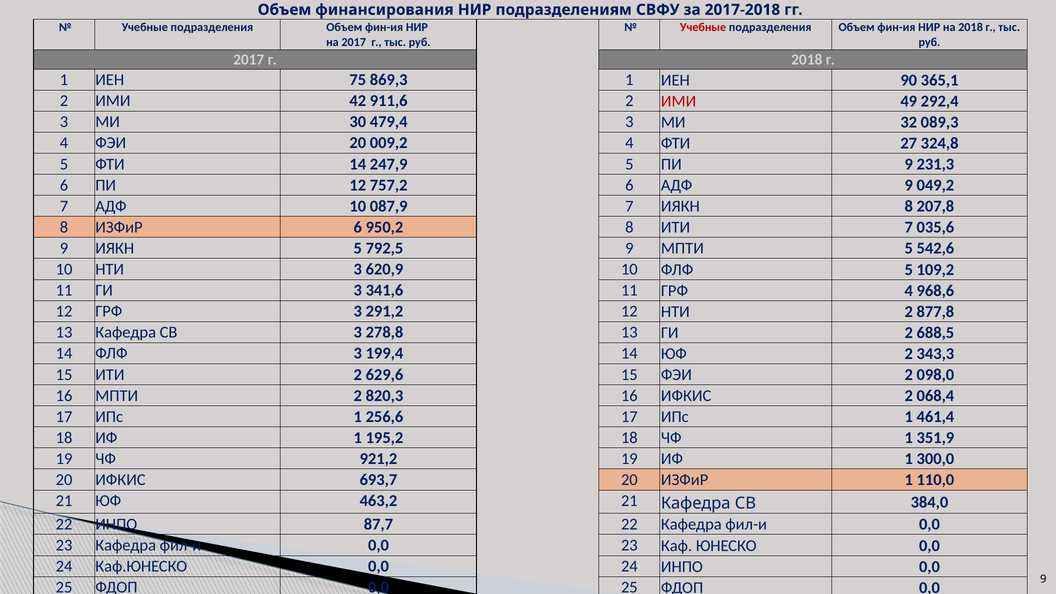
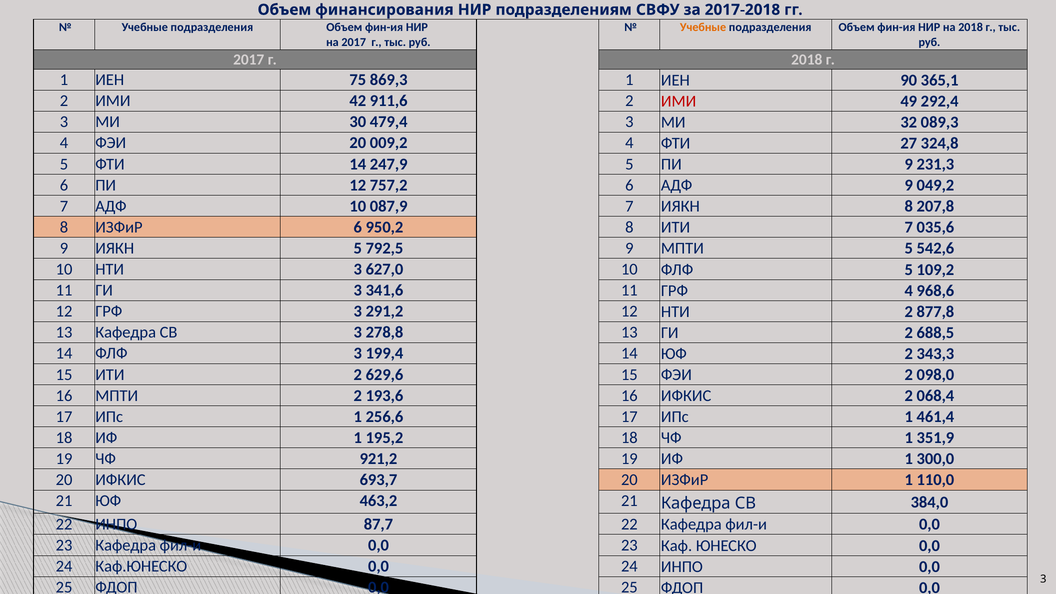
Учебные at (703, 27) colour: red -> orange
620,9: 620,9 -> 627,0
820,3: 820,3 -> 193,6
9 at (1043, 579): 9 -> 3
